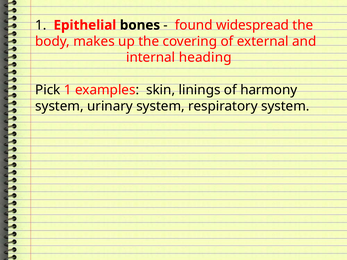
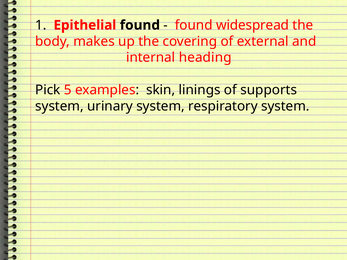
Epithelial bones: bones -> found
Pick 1: 1 -> 5
harmony: harmony -> supports
